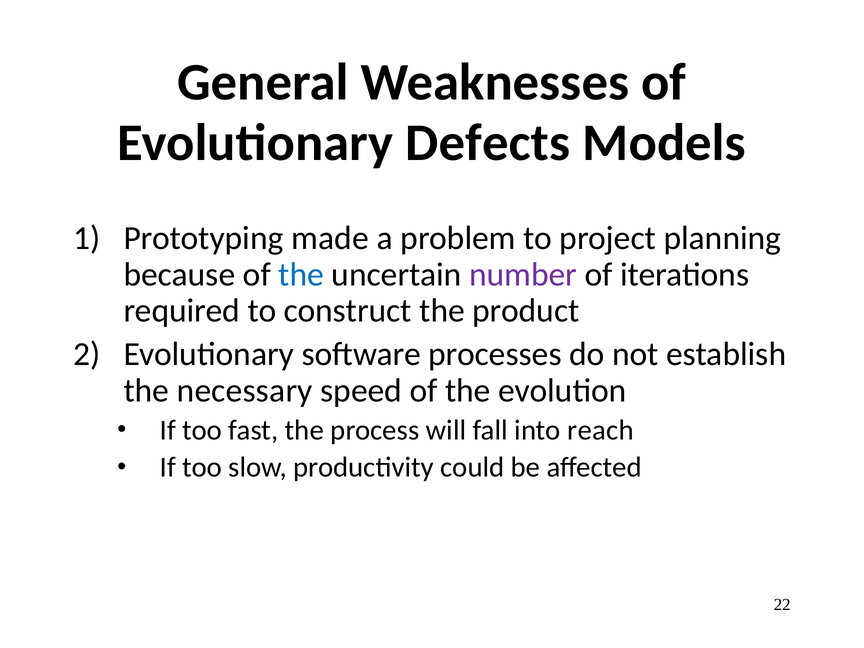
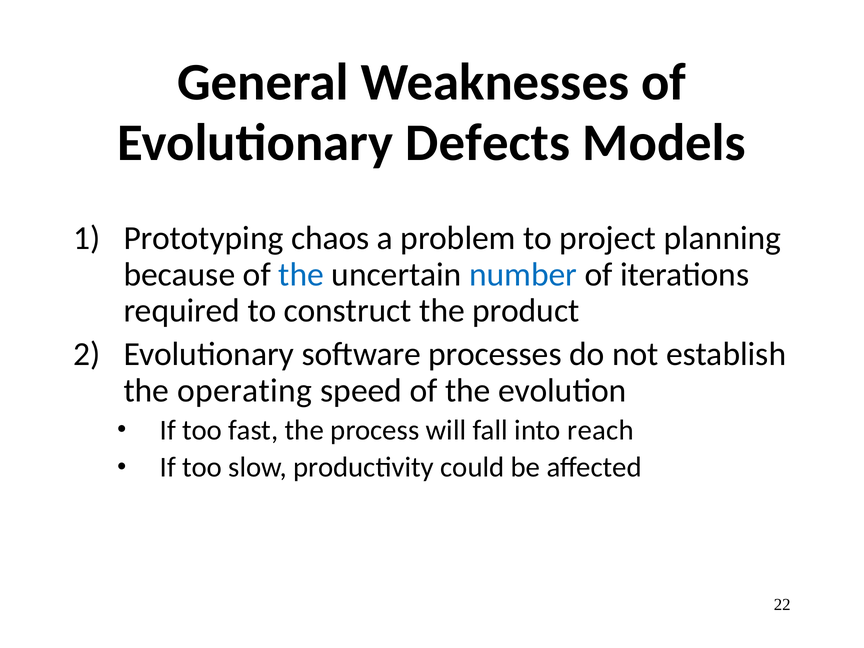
made: made -> chaos
number colour: purple -> blue
necessary: necessary -> operating
